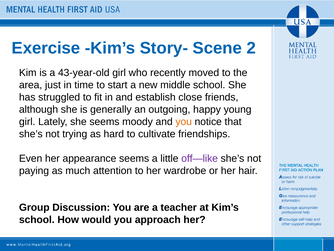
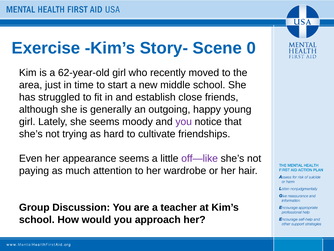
2: 2 -> 0
43-year-old: 43-year-old -> 62-year-old
you at (184, 121) colour: orange -> purple
